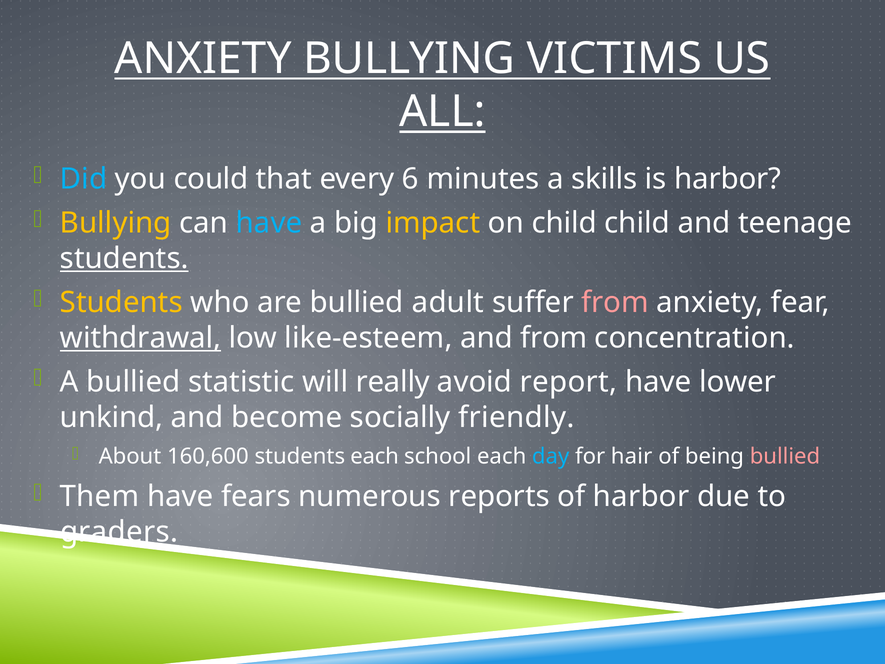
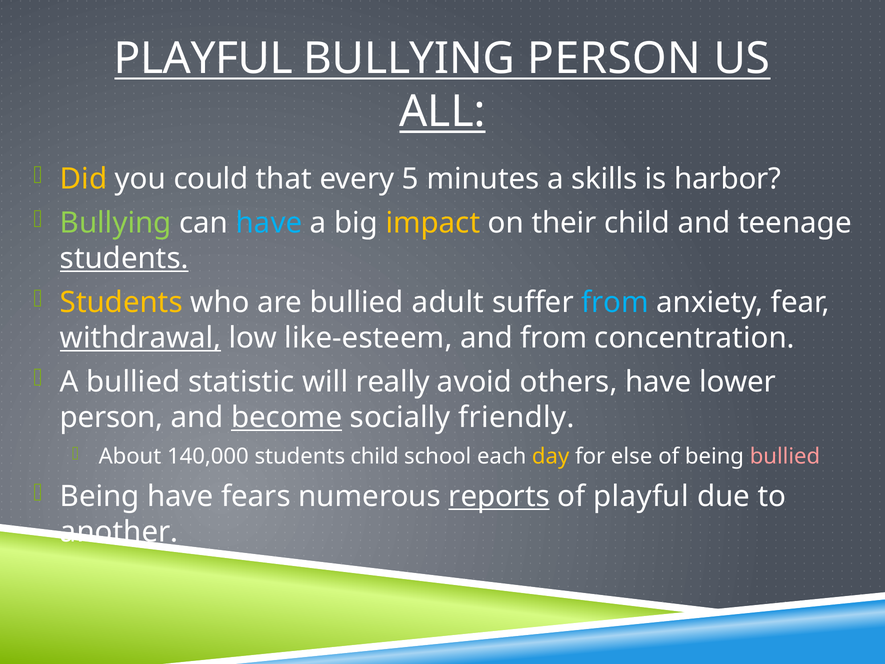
ANXIETY at (203, 58): ANXIETY -> PLAYFUL
BULLYING VICTIMS: VICTIMS -> PERSON
Did colour: light blue -> yellow
6: 6 -> 5
Bullying at (116, 223) colour: yellow -> light green
on child: child -> their
from at (615, 302) colour: pink -> light blue
report: report -> others
unkind at (112, 417): unkind -> person
become underline: none -> present
160,600: 160,600 -> 140,000
students each: each -> child
day colour: light blue -> yellow
hair: hair -> else
Them at (100, 496): Them -> Being
reports underline: none -> present
of harbor: harbor -> playful
graders: graders -> another
